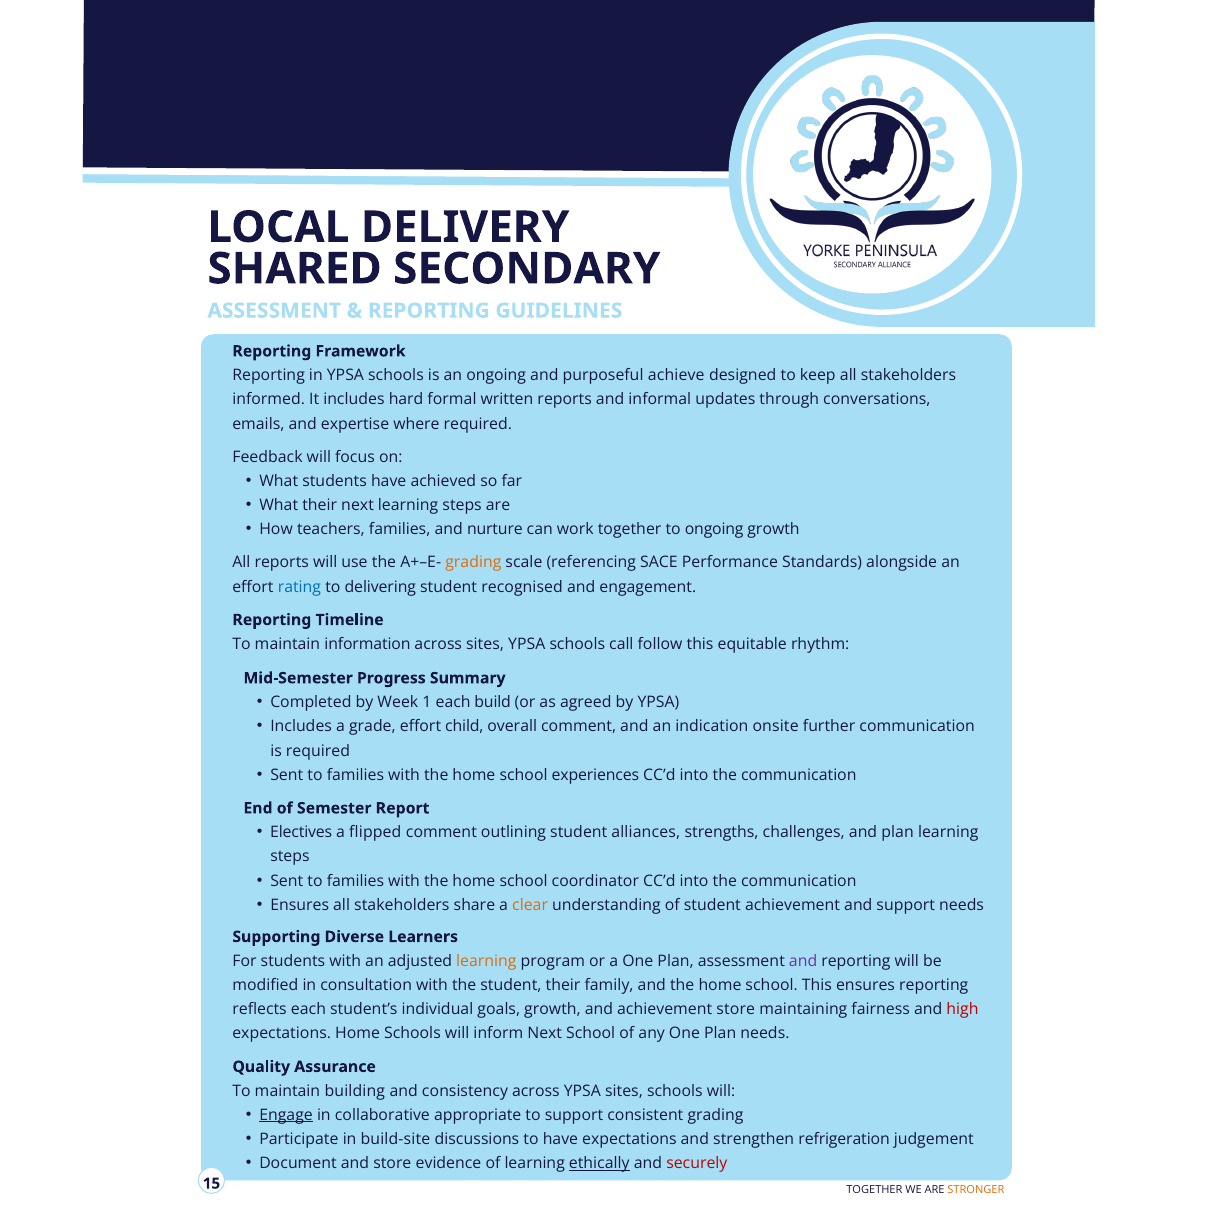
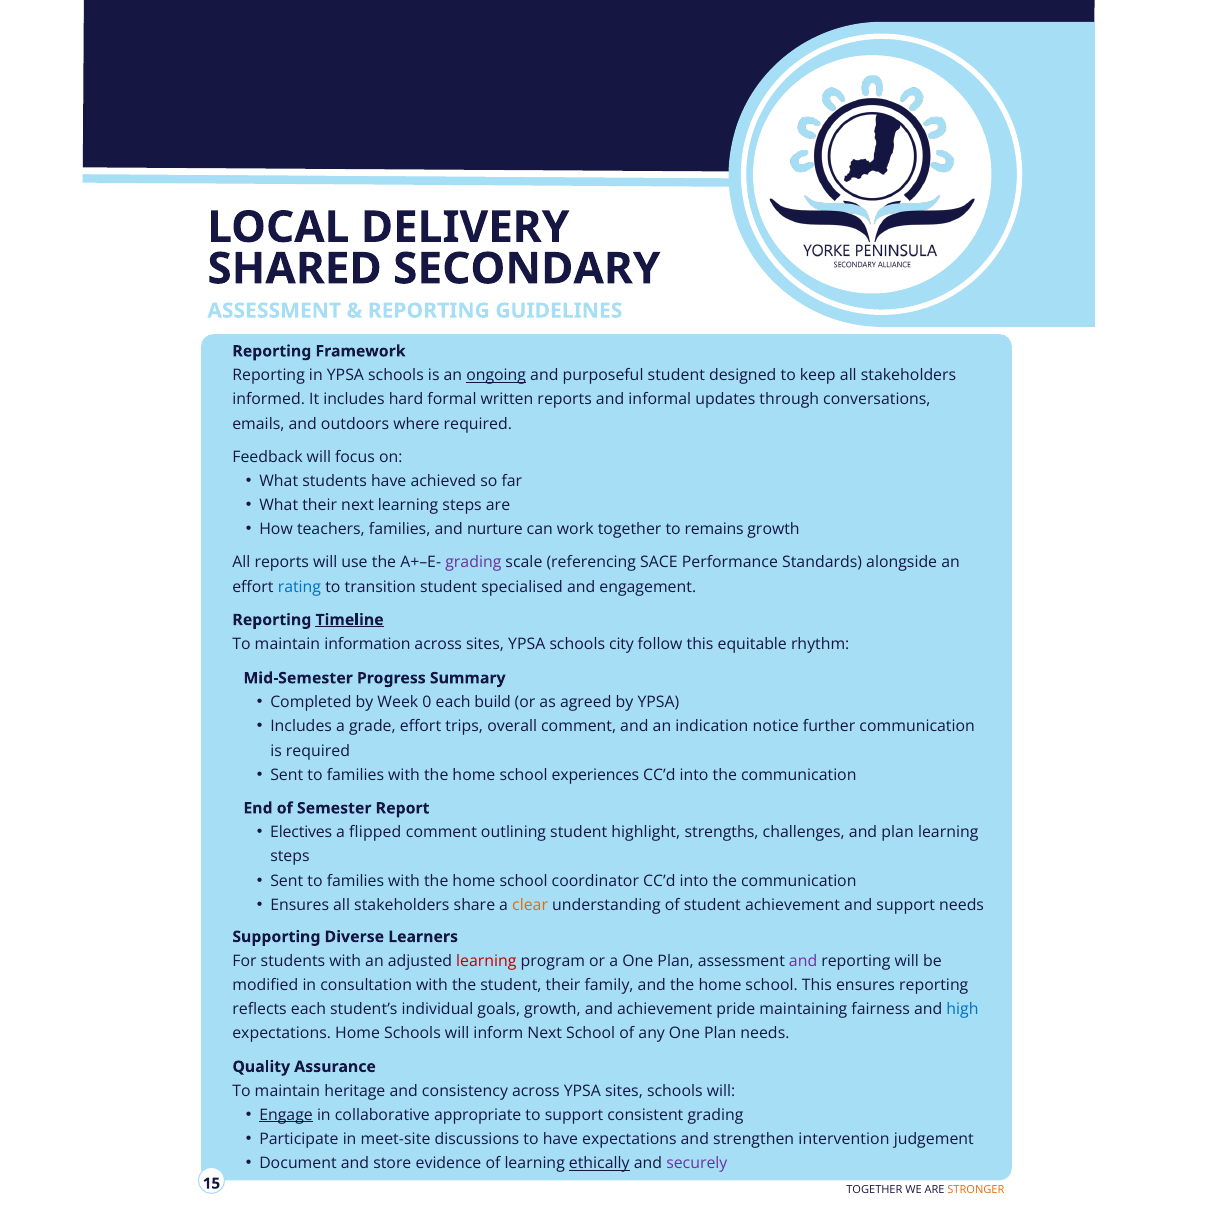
ongoing at (496, 375) underline: none -> present
purposeful achieve: achieve -> student
expertise: expertise -> outdoors
to ongoing: ongoing -> remains
grading at (473, 563) colour: orange -> purple
delivering: delivering -> transition
recognised: recognised -> specialised
Timeline underline: none -> present
call: call -> city
1: 1 -> 0
child: child -> trips
onsite: onsite -> notice
alliances: alliances -> highlight
learning at (486, 961) colour: orange -> red
achievement store: store -> pride
high colour: red -> blue
building: building -> heritage
build-site: build-site -> meet-site
refrigeration: refrigeration -> intervention
securely colour: red -> purple
